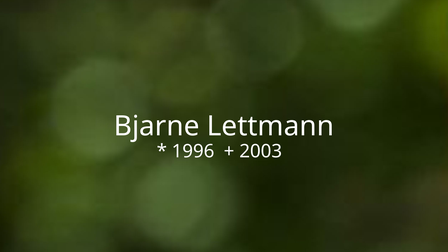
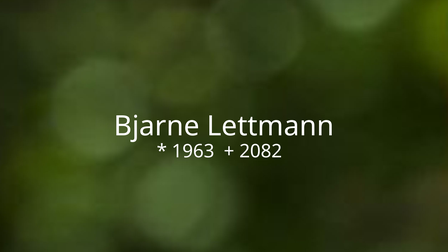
1996: 1996 -> 1963
2003: 2003 -> 2082
